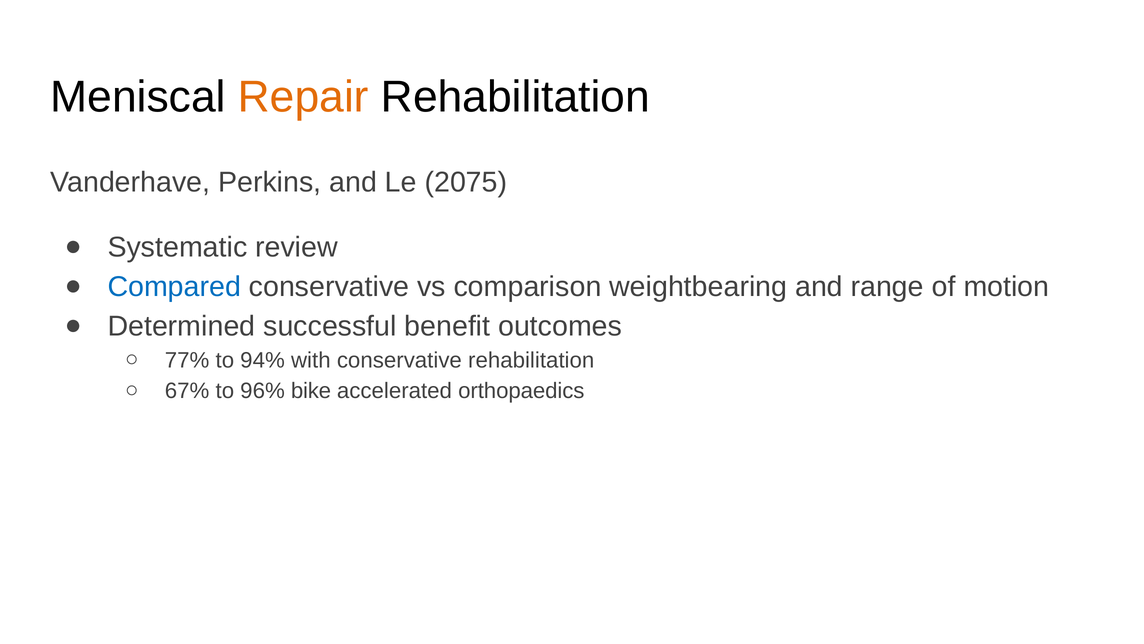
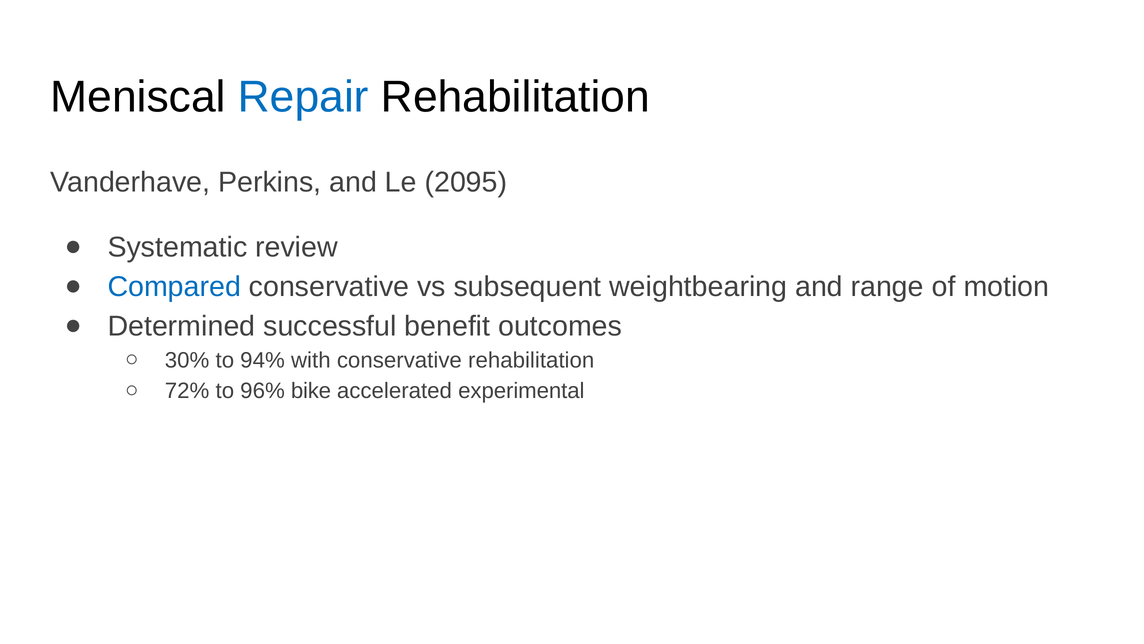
Repair colour: orange -> blue
2075: 2075 -> 2095
comparison: comparison -> subsequent
77%: 77% -> 30%
67%: 67% -> 72%
orthopaedics: orthopaedics -> experimental
